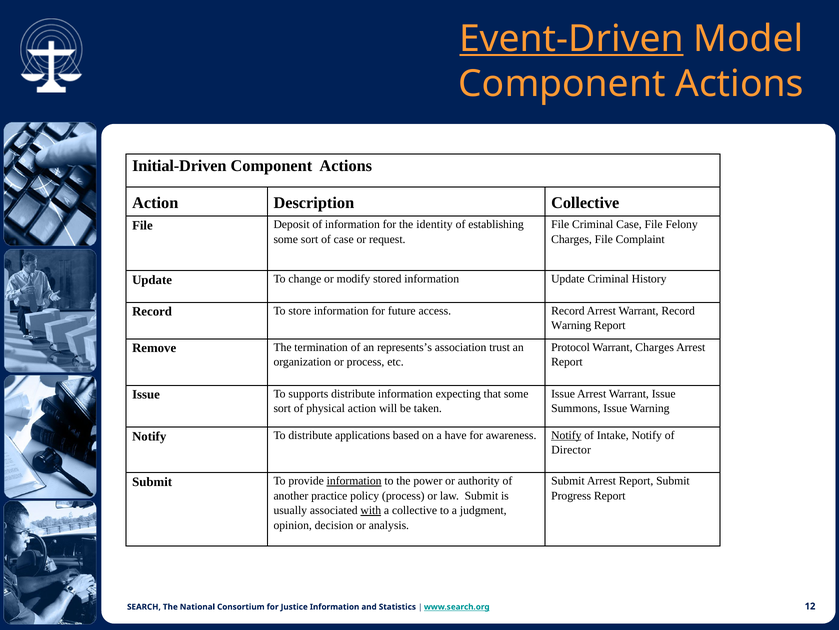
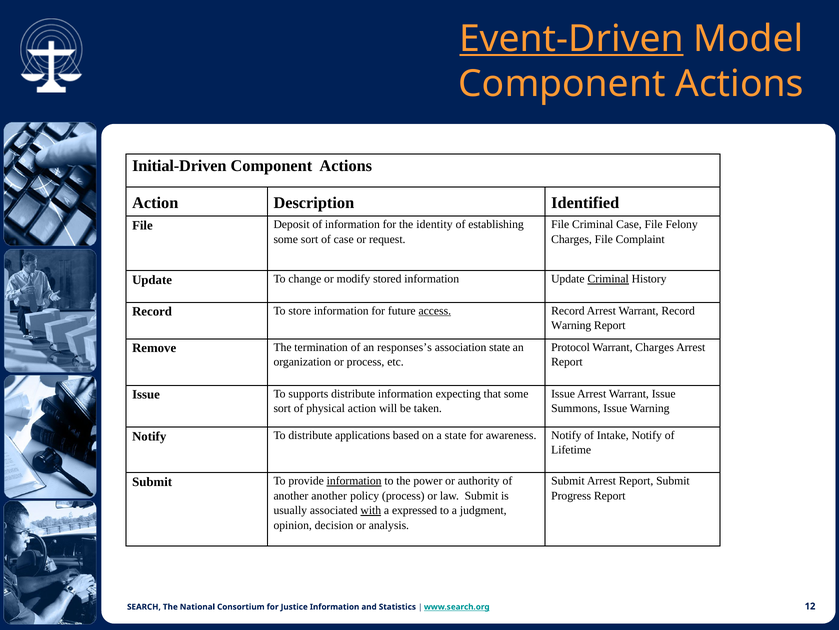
Description Collective: Collective -> Identified
Criminal at (608, 279) underline: none -> present
access underline: none -> present
represents’s: represents’s -> responses’s
association trust: trust -> state
a have: have -> state
Notify at (566, 435) underline: present -> none
Director: Director -> Lifetime
another practice: practice -> another
a collective: collective -> expressed
